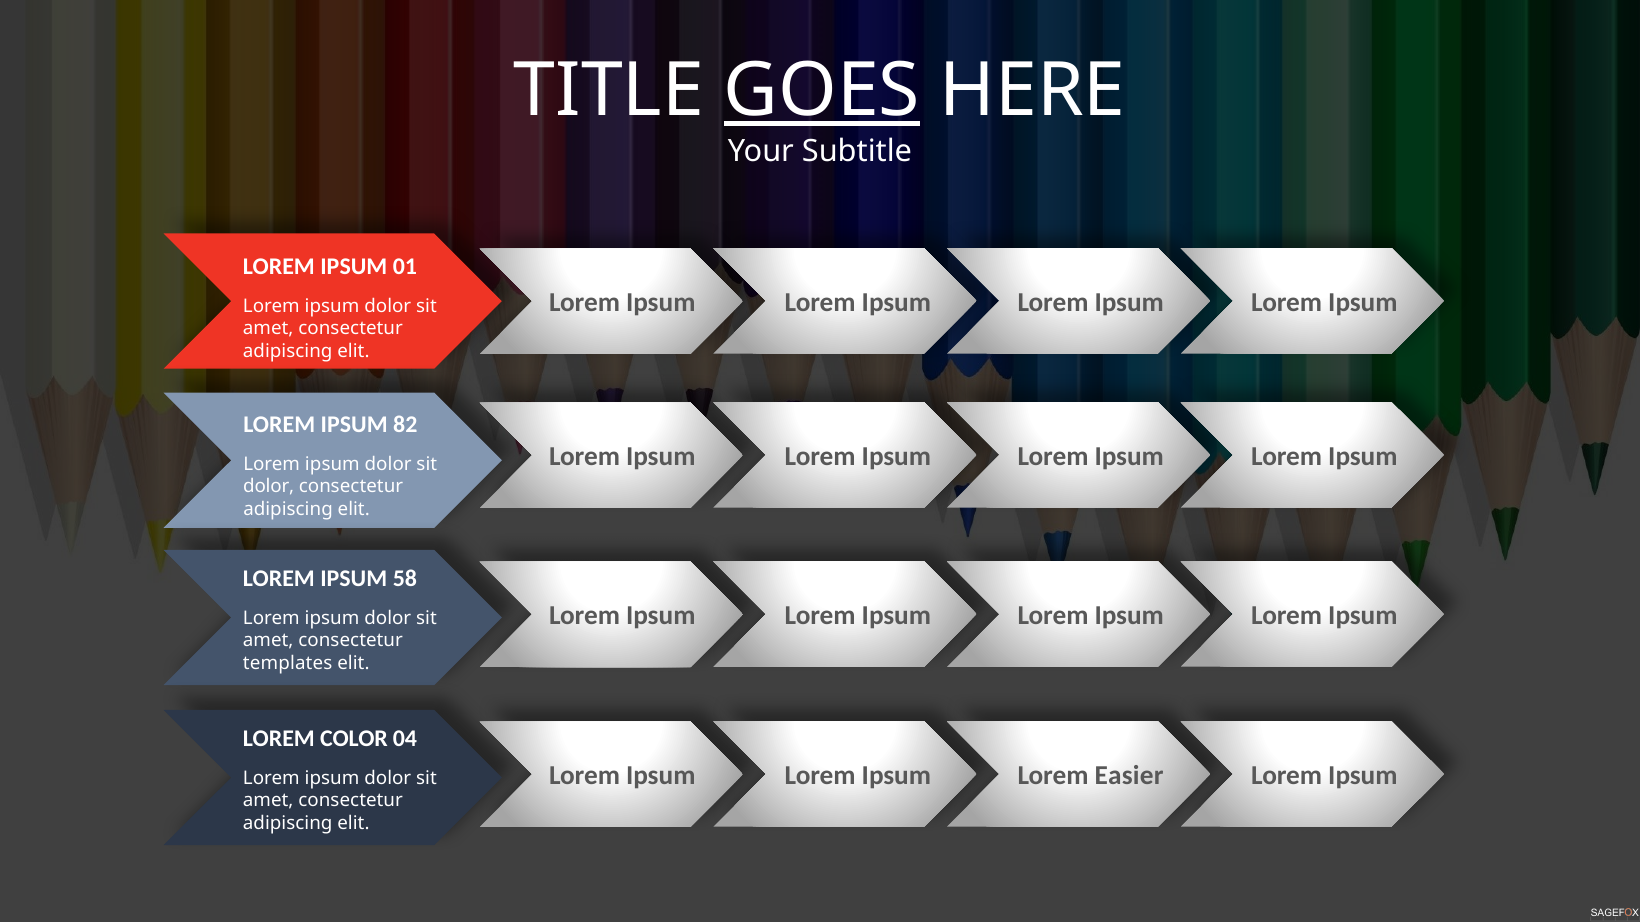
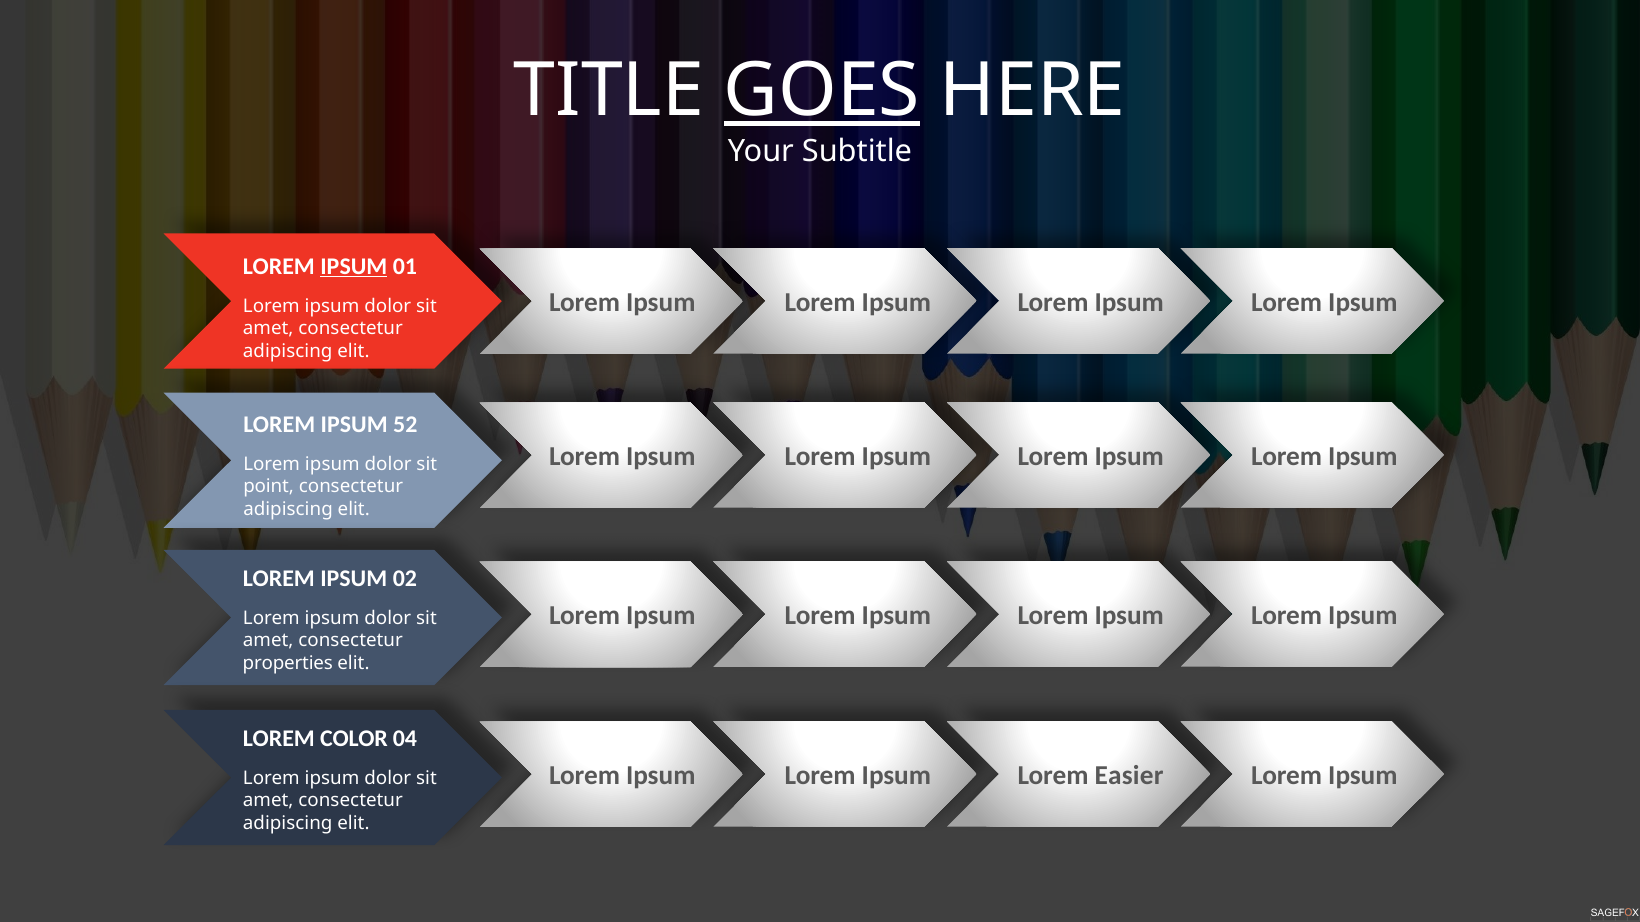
IPSUM at (354, 266) underline: none -> present
82: 82 -> 52
dolor at (269, 487): dolor -> point
58: 58 -> 02
templates: templates -> properties
